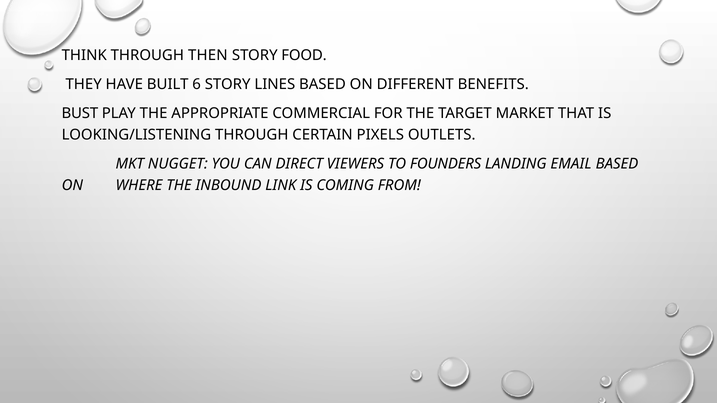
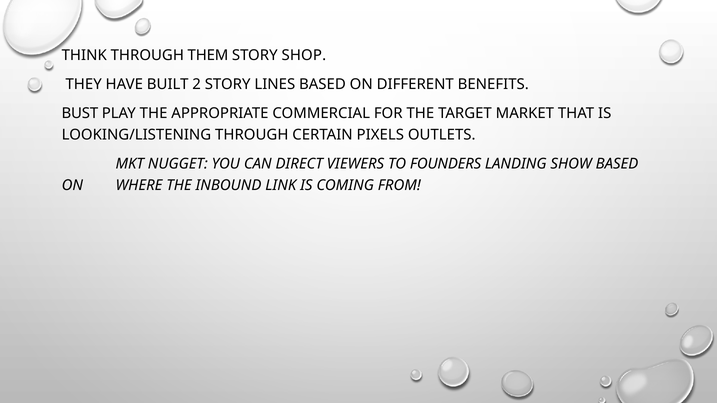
THEN: THEN -> THEM
FOOD: FOOD -> SHOP
6: 6 -> 2
EMAIL: EMAIL -> SHOW
